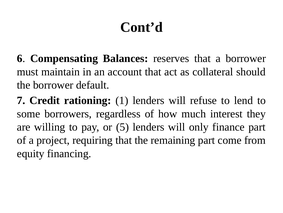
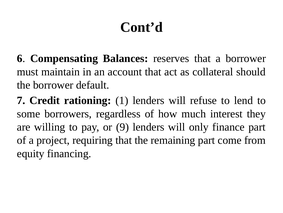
5: 5 -> 9
